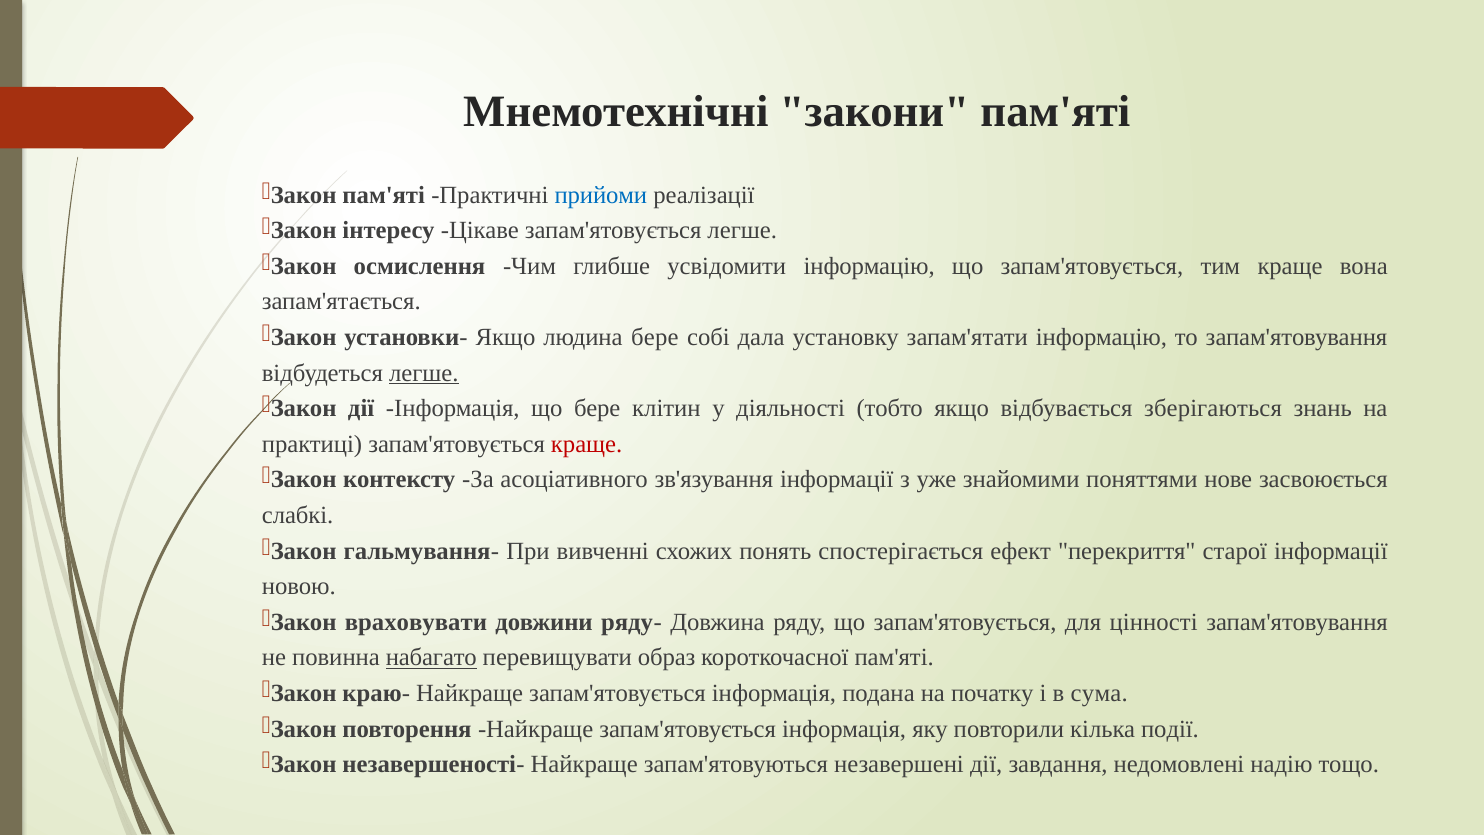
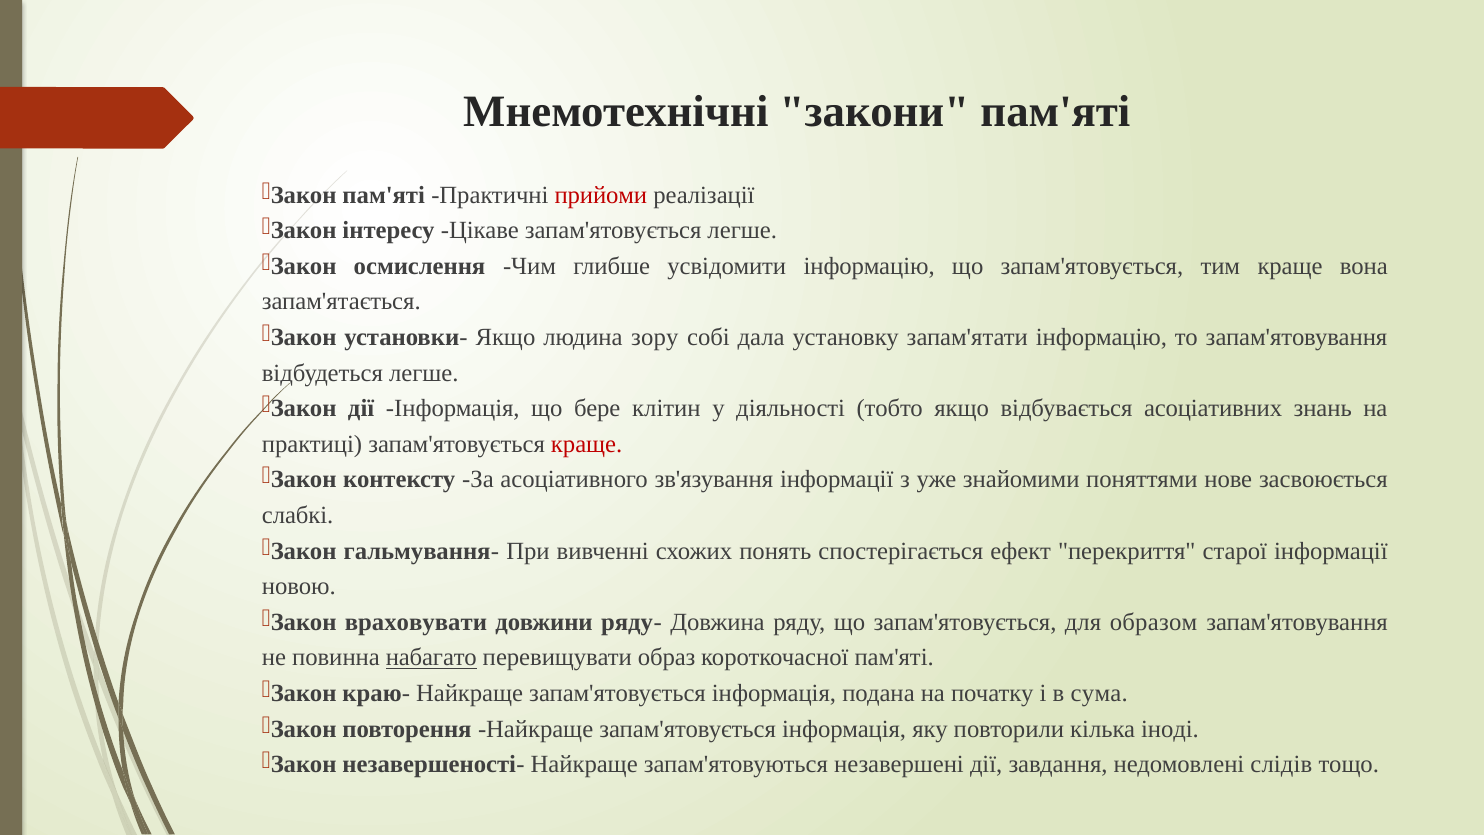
прийоми colour: blue -> red
людина бере: бере -> зору
легше at (424, 373) underline: present -> none
зберігаються: зберігаються -> асоціативних
цінності: цінності -> образом
події: події -> іноді
надію: надію -> слідів
